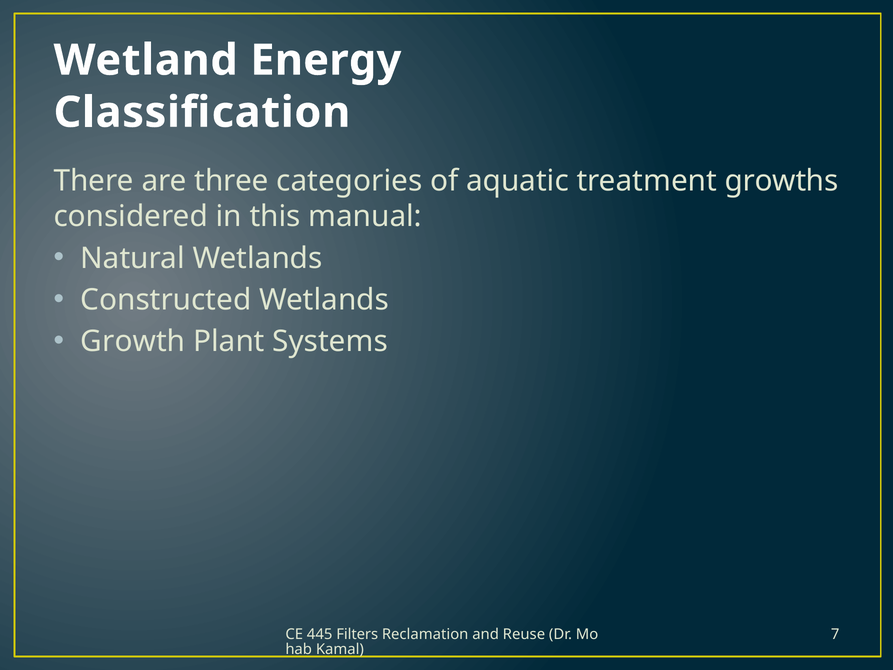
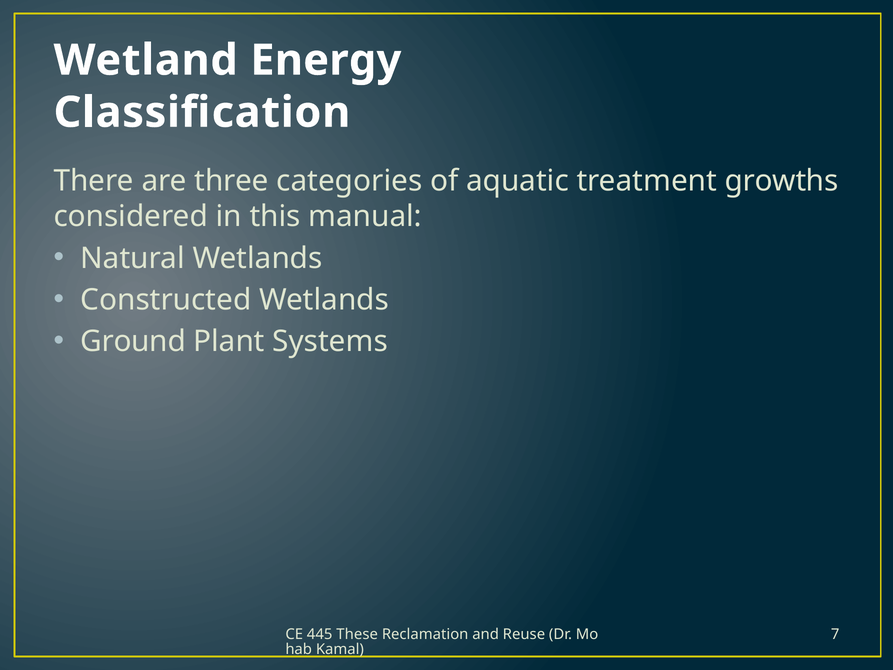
Growth: Growth -> Ground
Filters: Filters -> These
